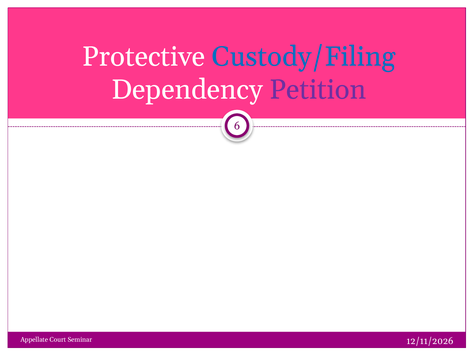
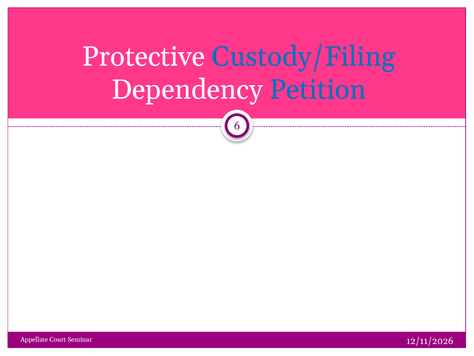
Petition colour: purple -> blue
